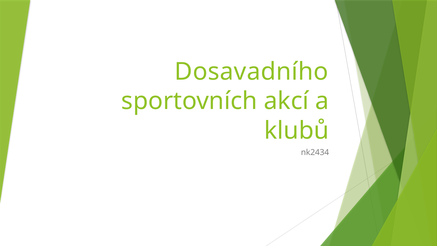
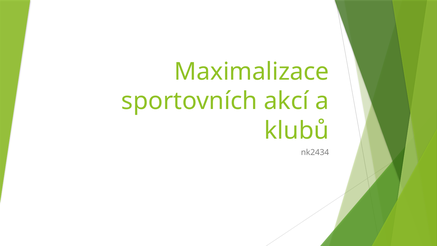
Dosavadního: Dosavadního -> Maximalizace
